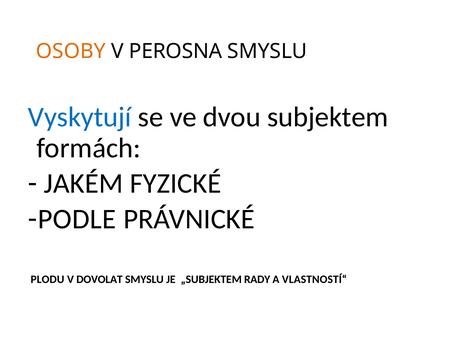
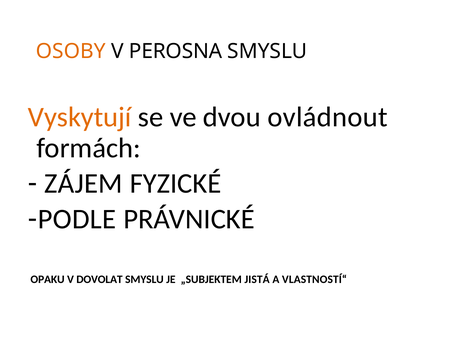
Vyskytují colour: blue -> orange
subjektem: subjektem -> ovládnout
JAKÉM: JAKÉM -> ZÁJEM
PLODU: PLODU -> OPAKU
RADY: RADY -> JISTÁ
